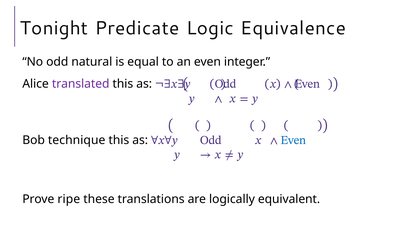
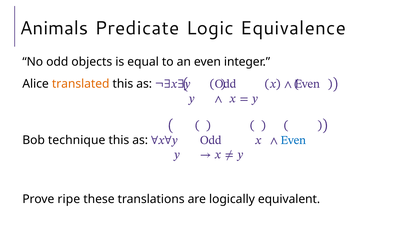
Tonight: Tonight -> Animals
natural: natural -> objects
translated colour: purple -> orange
